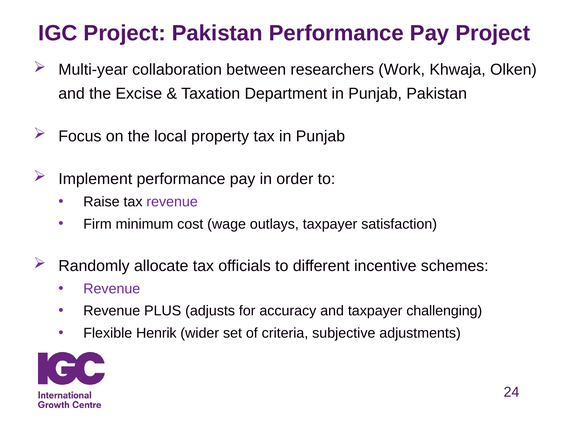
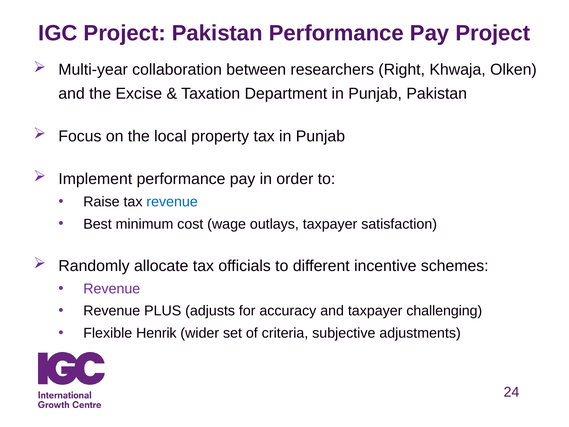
Work: Work -> Right
revenue at (172, 202) colour: purple -> blue
Firm: Firm -> Best
